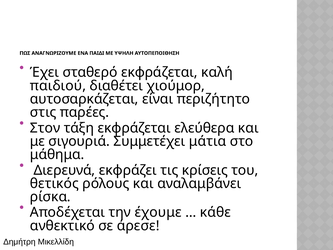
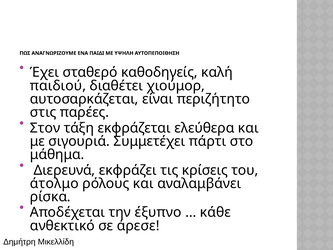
σταθερό εκφράζεται: εκφράζεται -> καθοδηγείς
μάτια: μάτια -> πάρτι
θετικός: θετικός -> άτολμο
έχουμε: έχουμε -> έξυπνο
